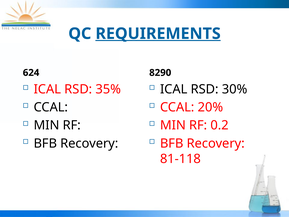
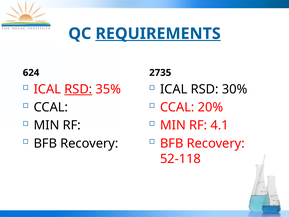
8290: 8290 -> 2735
RSD at (78, 89) underline: none -> present
0.2: 0.2 -> 4.1
81-118: 81-118 -> 52-118
